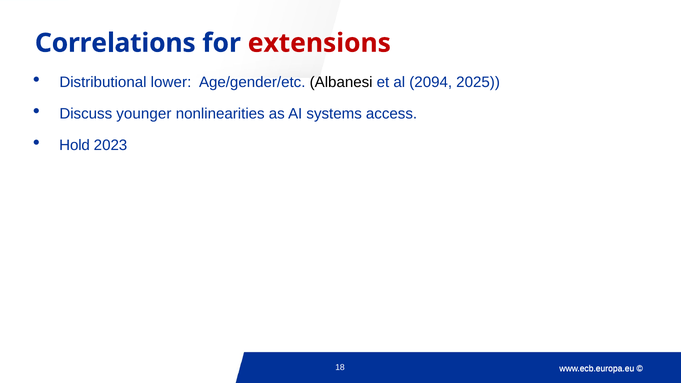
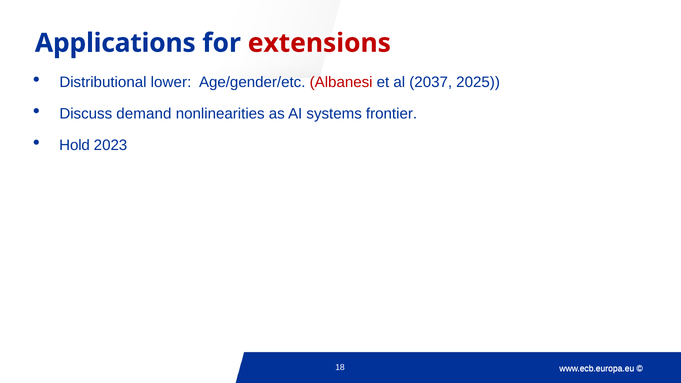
Correlations: Correlations -> Applications
Albanesi colour: black -> red
2094: 2094 -> 2037
younger: younger -> demand
access: access -> frontier
